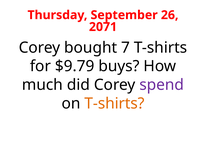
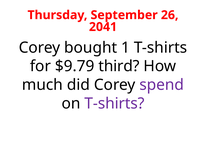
2071: 2071 -> 2041
7: 7 -> 1
buys: buys -> third
T-shirts at (114, 103) colour: orange -> purple
